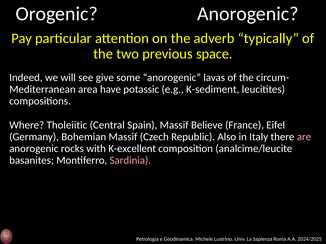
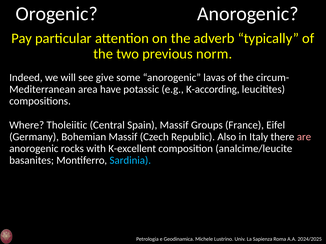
space: space -> norm
K-sediment: K-sediment -> K-according
Believe: Believe -> Groups
Sardinia colour: pink -> light blue
